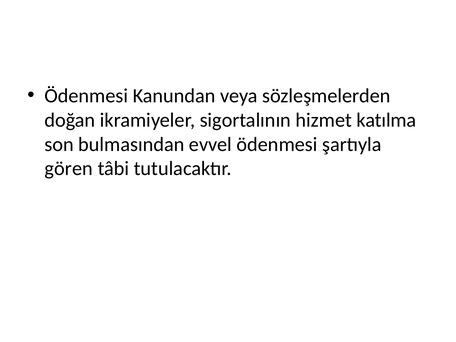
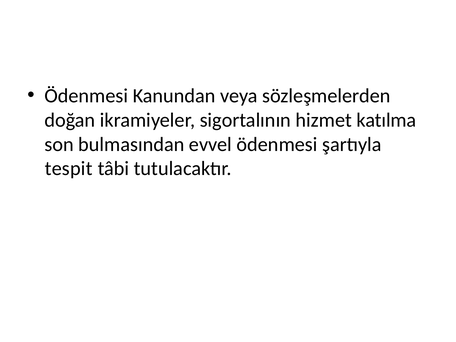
gören: gören -> tespit
